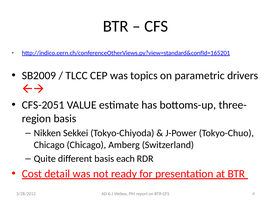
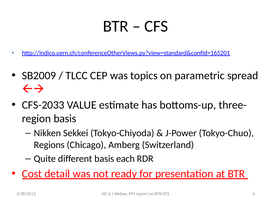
drivers: drivers -> spread
CFS-2051: CFS-2051 -> CFS-2033
Chicago at (49, 145): Chicago -> Regions
